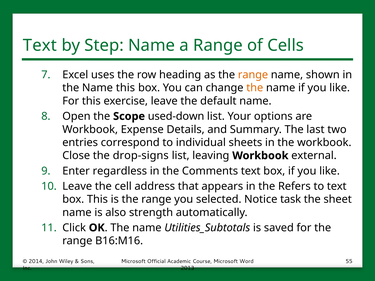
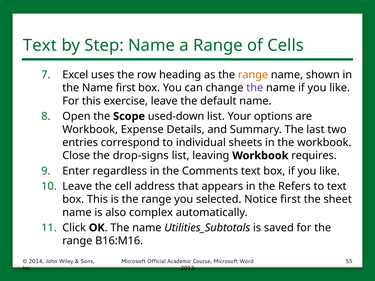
Name this: this -> first
the at (255, 88) colour: orange -> purple
external: external -> requires
Notice task: task -> first
strength: strength -> complex
